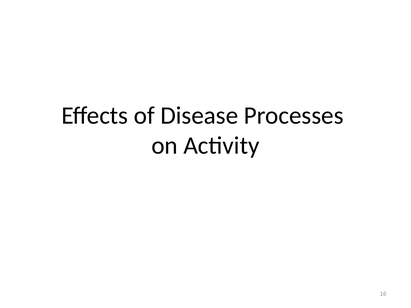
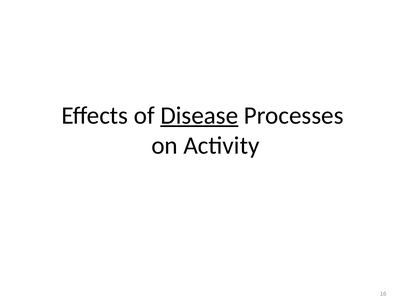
Disease underline: none -> present
